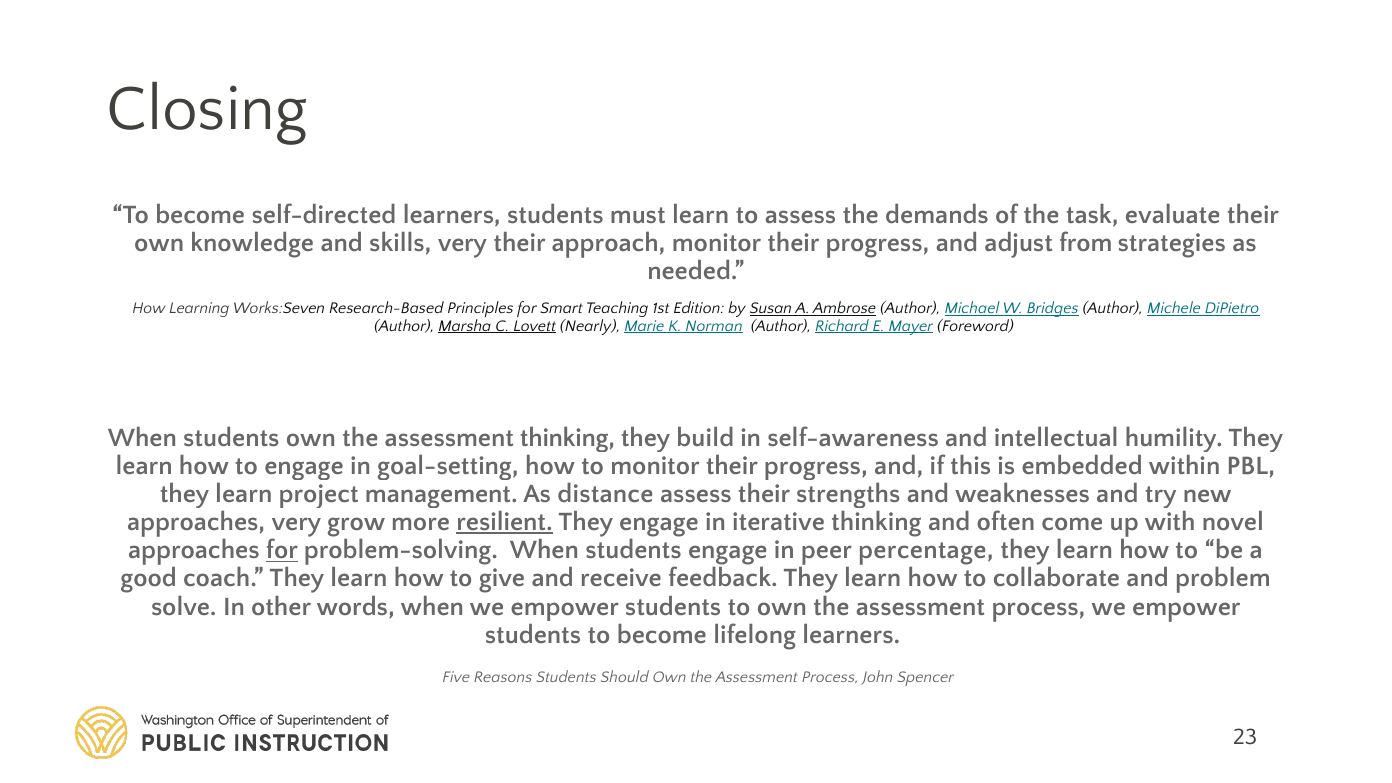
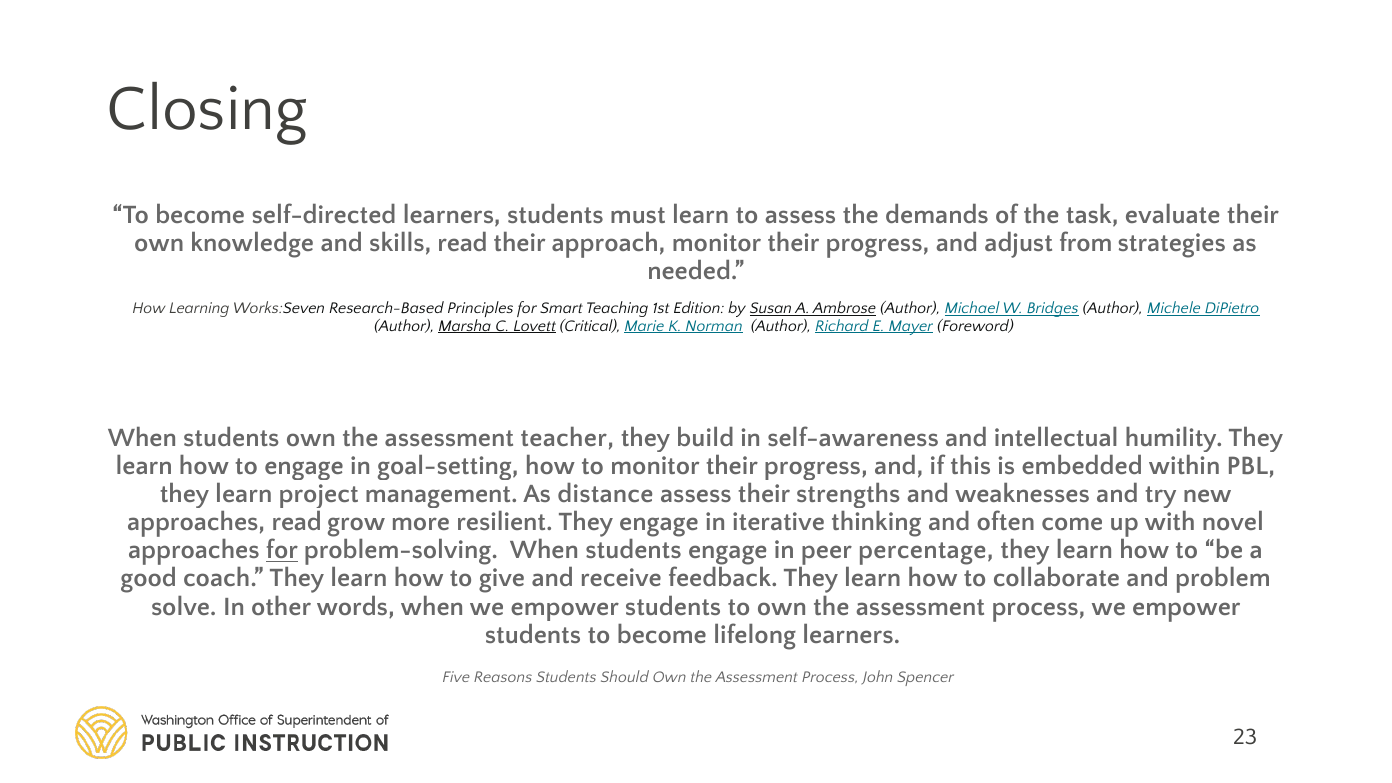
skills very: very -> read
Nearly: Nearly -> Critical
assessment thinking: thinking -> teacher
approaches very: very -> read
resilient underline: present -> none
